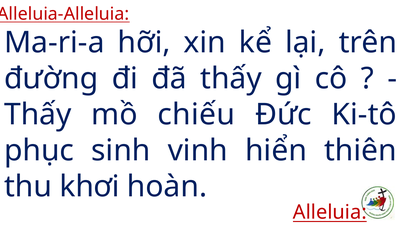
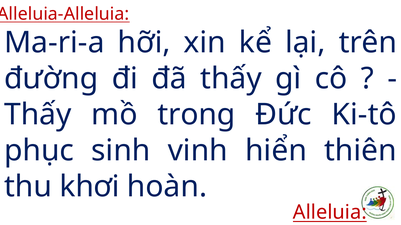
chiếu: chiếu -> trong
